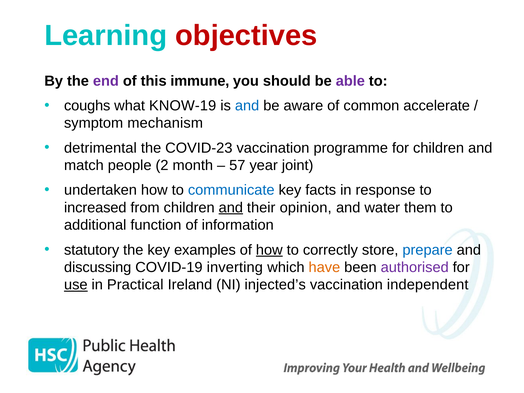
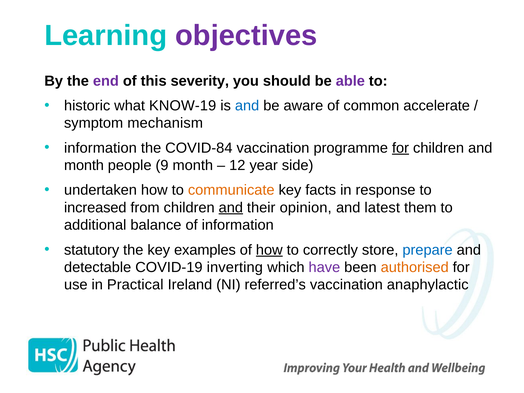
objectives colour: red -> purple
immune: immune -> severity
coughs: coughs -> historic
detrimental at (100, 148): detrimental -> information
COVID-23: COVID-23 -> COVID-84
for at (401, 148) underline: none -> present
match at (84, 165): match -> month
2: 2 -> 9
57: 57 -> 12
joint: joint -> side
communicate colour: blue -> orange
water: water -> latest
function: function -> balance
discussing: discussing -> detectable
have colour: orange -> purple
authorised colour: purple -> orange
use underline: present -> none
injected’s: injected’s -> referred’s
independent: independent -> anaphylactic
